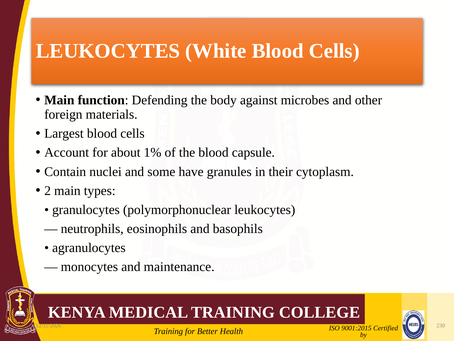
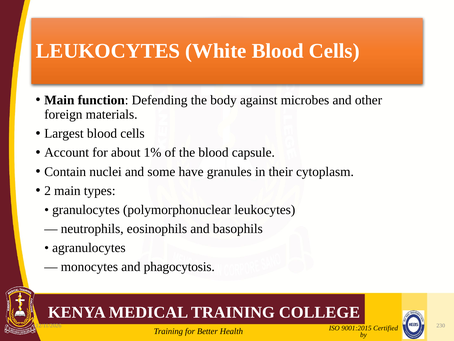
maintenance: maintenance -> phagocytosis
